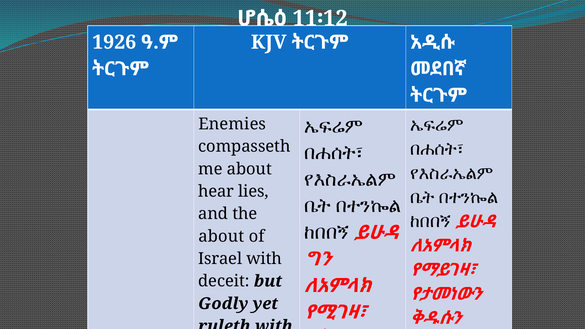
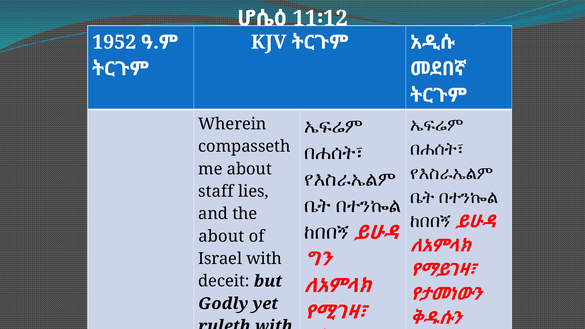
1926: 1926 -> 1952
Enemies: Enemies -> Wherein
hear: hear -> staff
